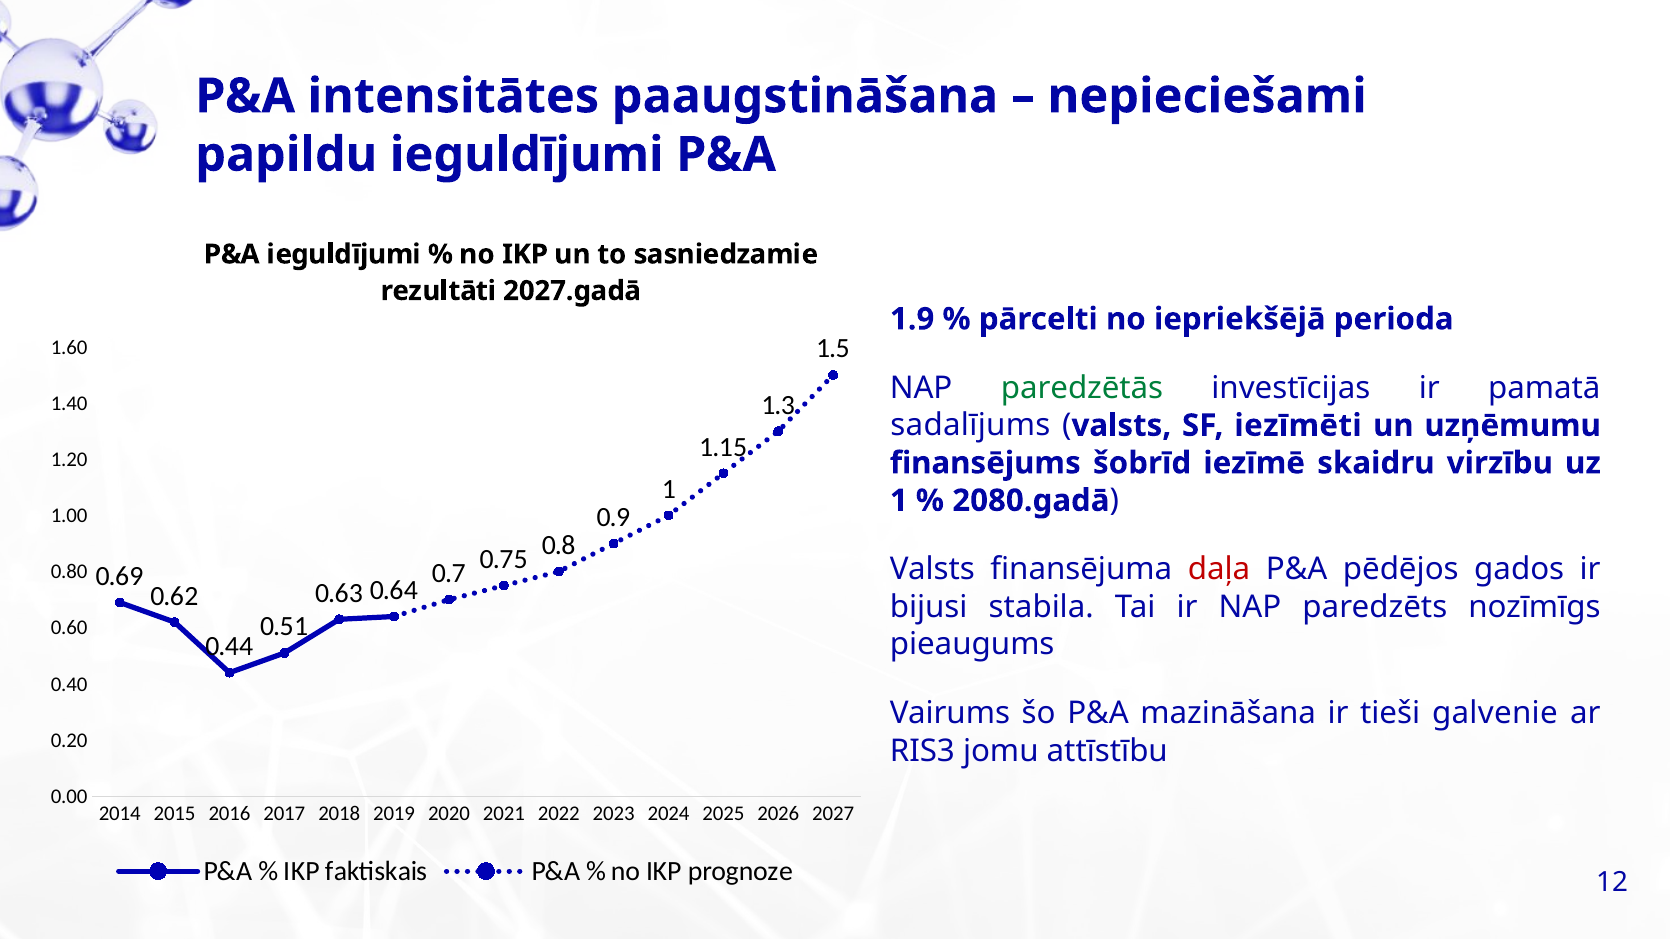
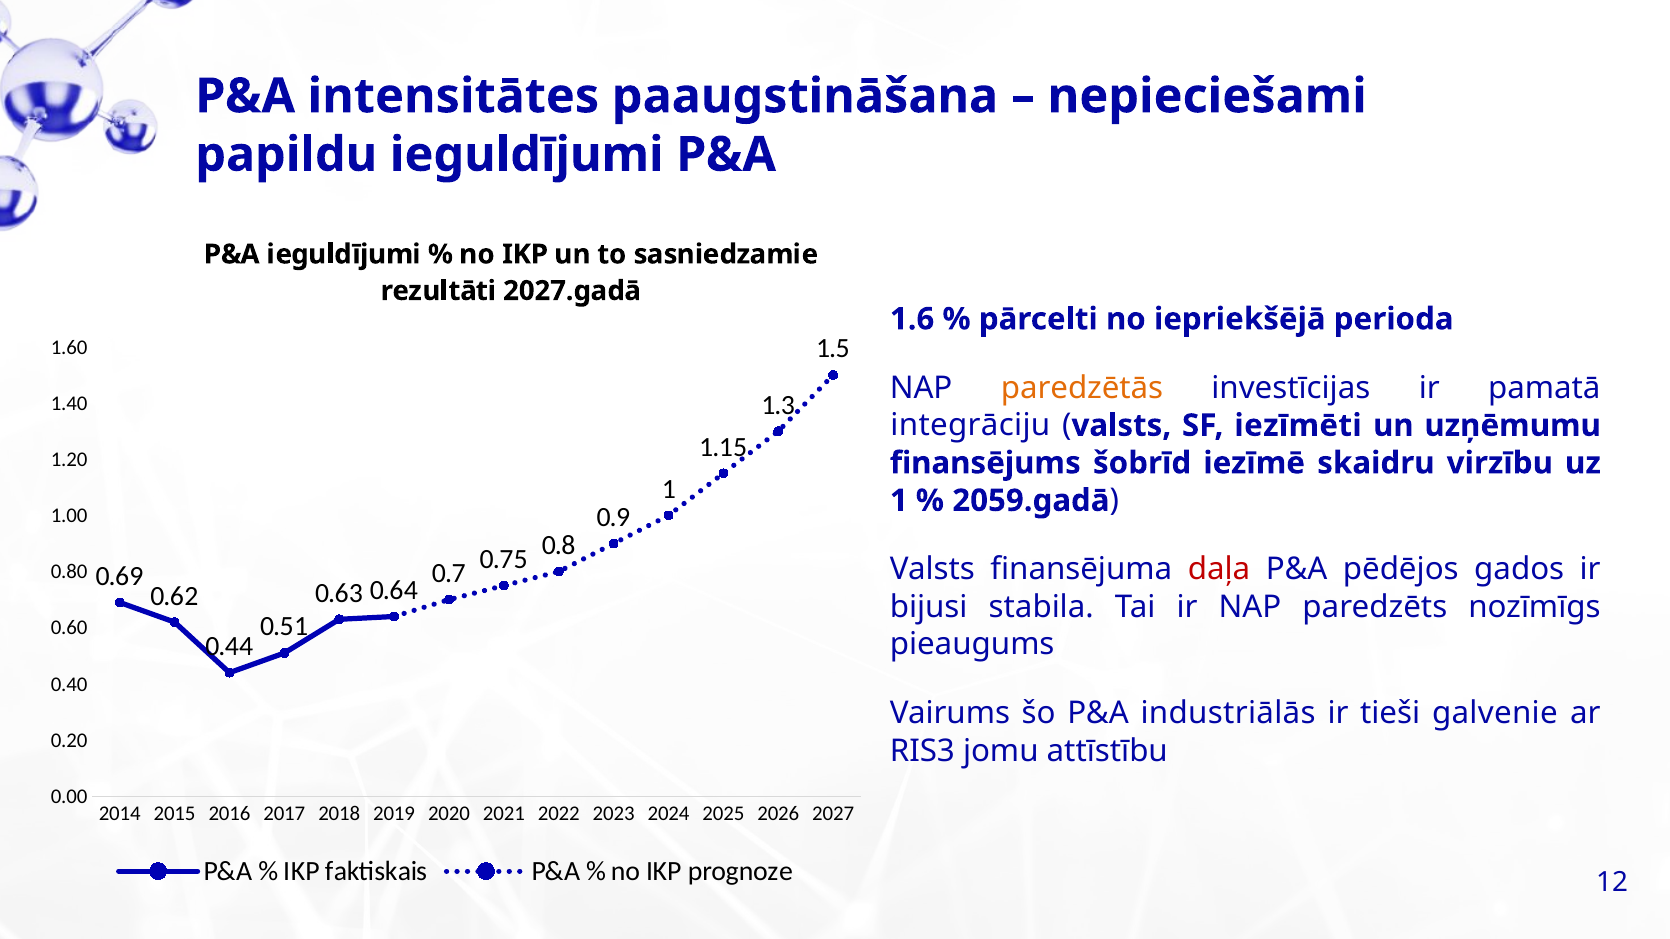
1.9: 1.9 -> 1.6
paredzētās colour: green -> orange
sadalījums: sadalījums -> integrāciju
2080.gadā: 2080.gadā -> 2059.gadā
mazināšana: mazināšana -> industriālās
